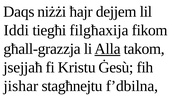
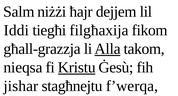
Daqs: Daqs -> Salm
jsejjaħ: jsejjaħ -> nieqsa
Kristu underline: none -> present
f’dbilna: f’dbilna -> f’werqa
